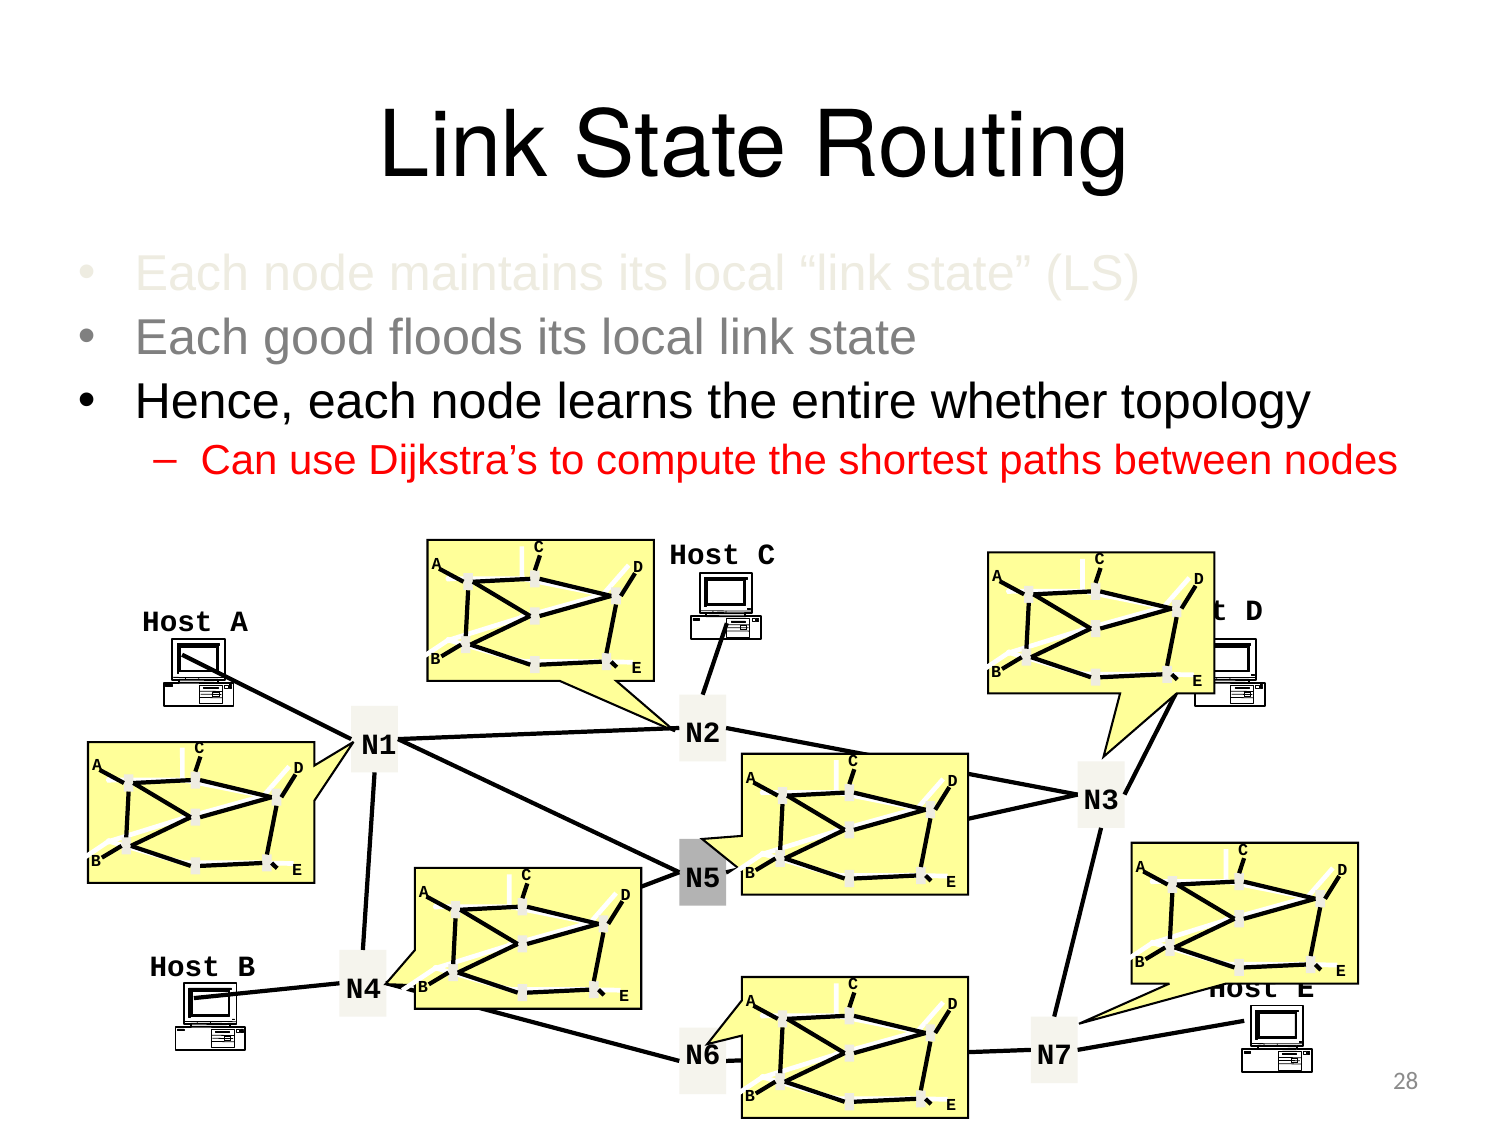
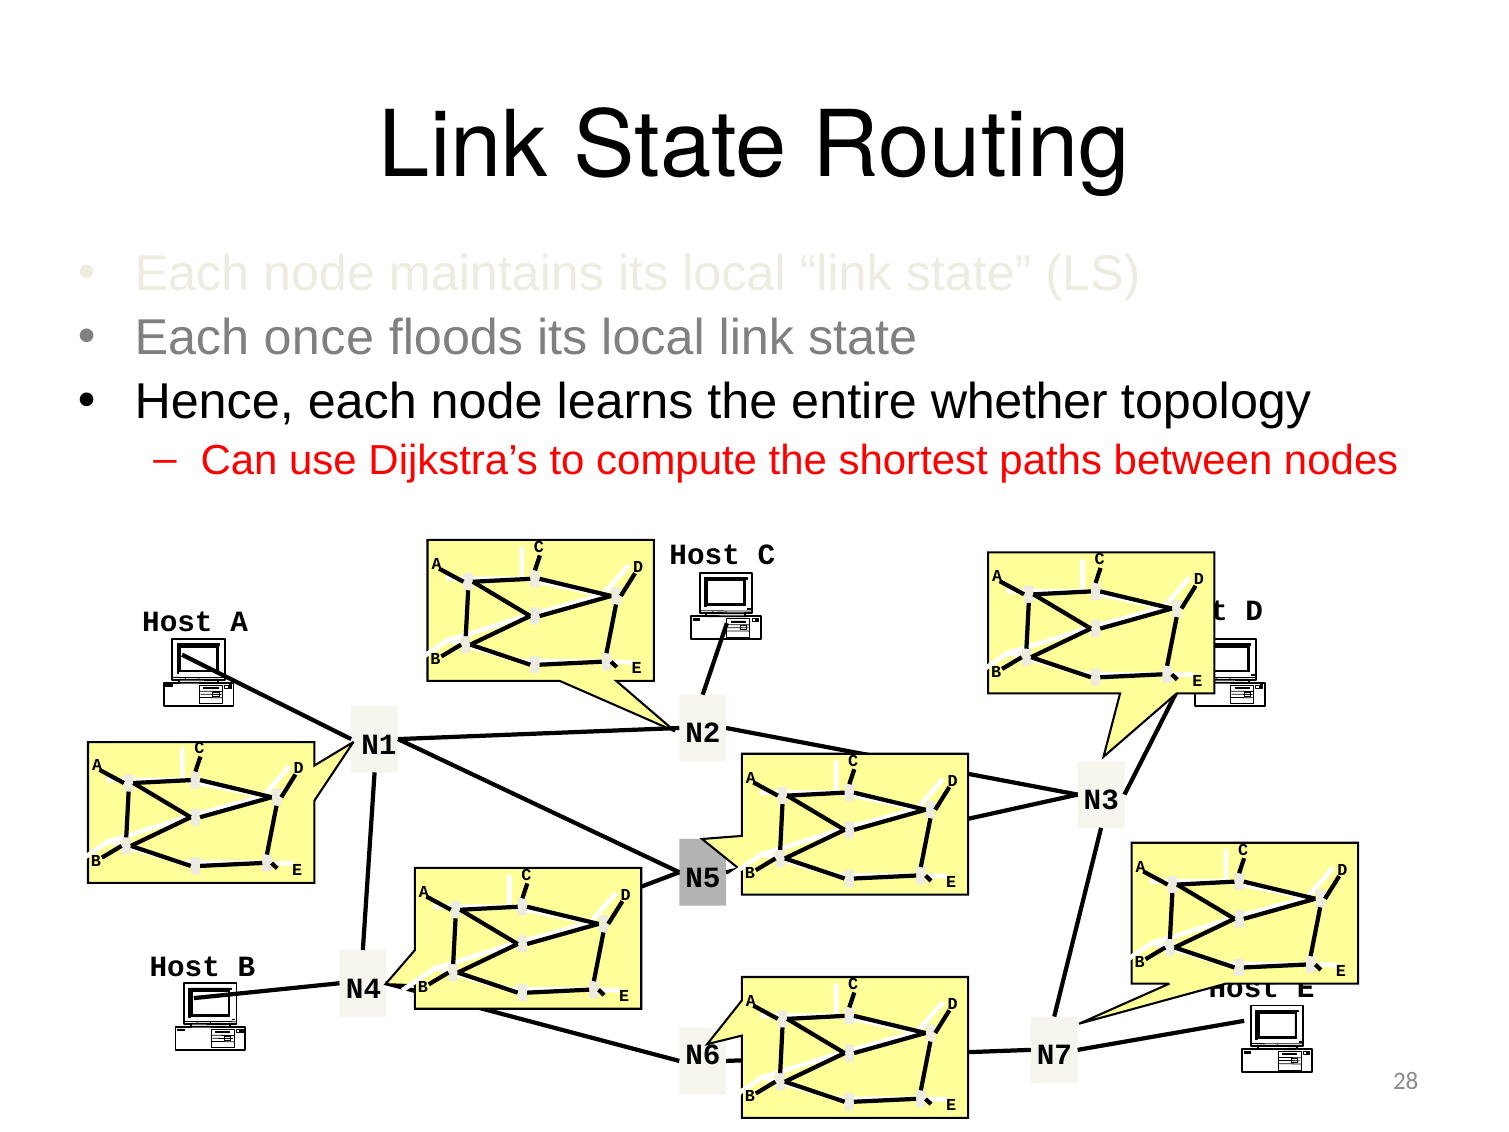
good: good -> once
